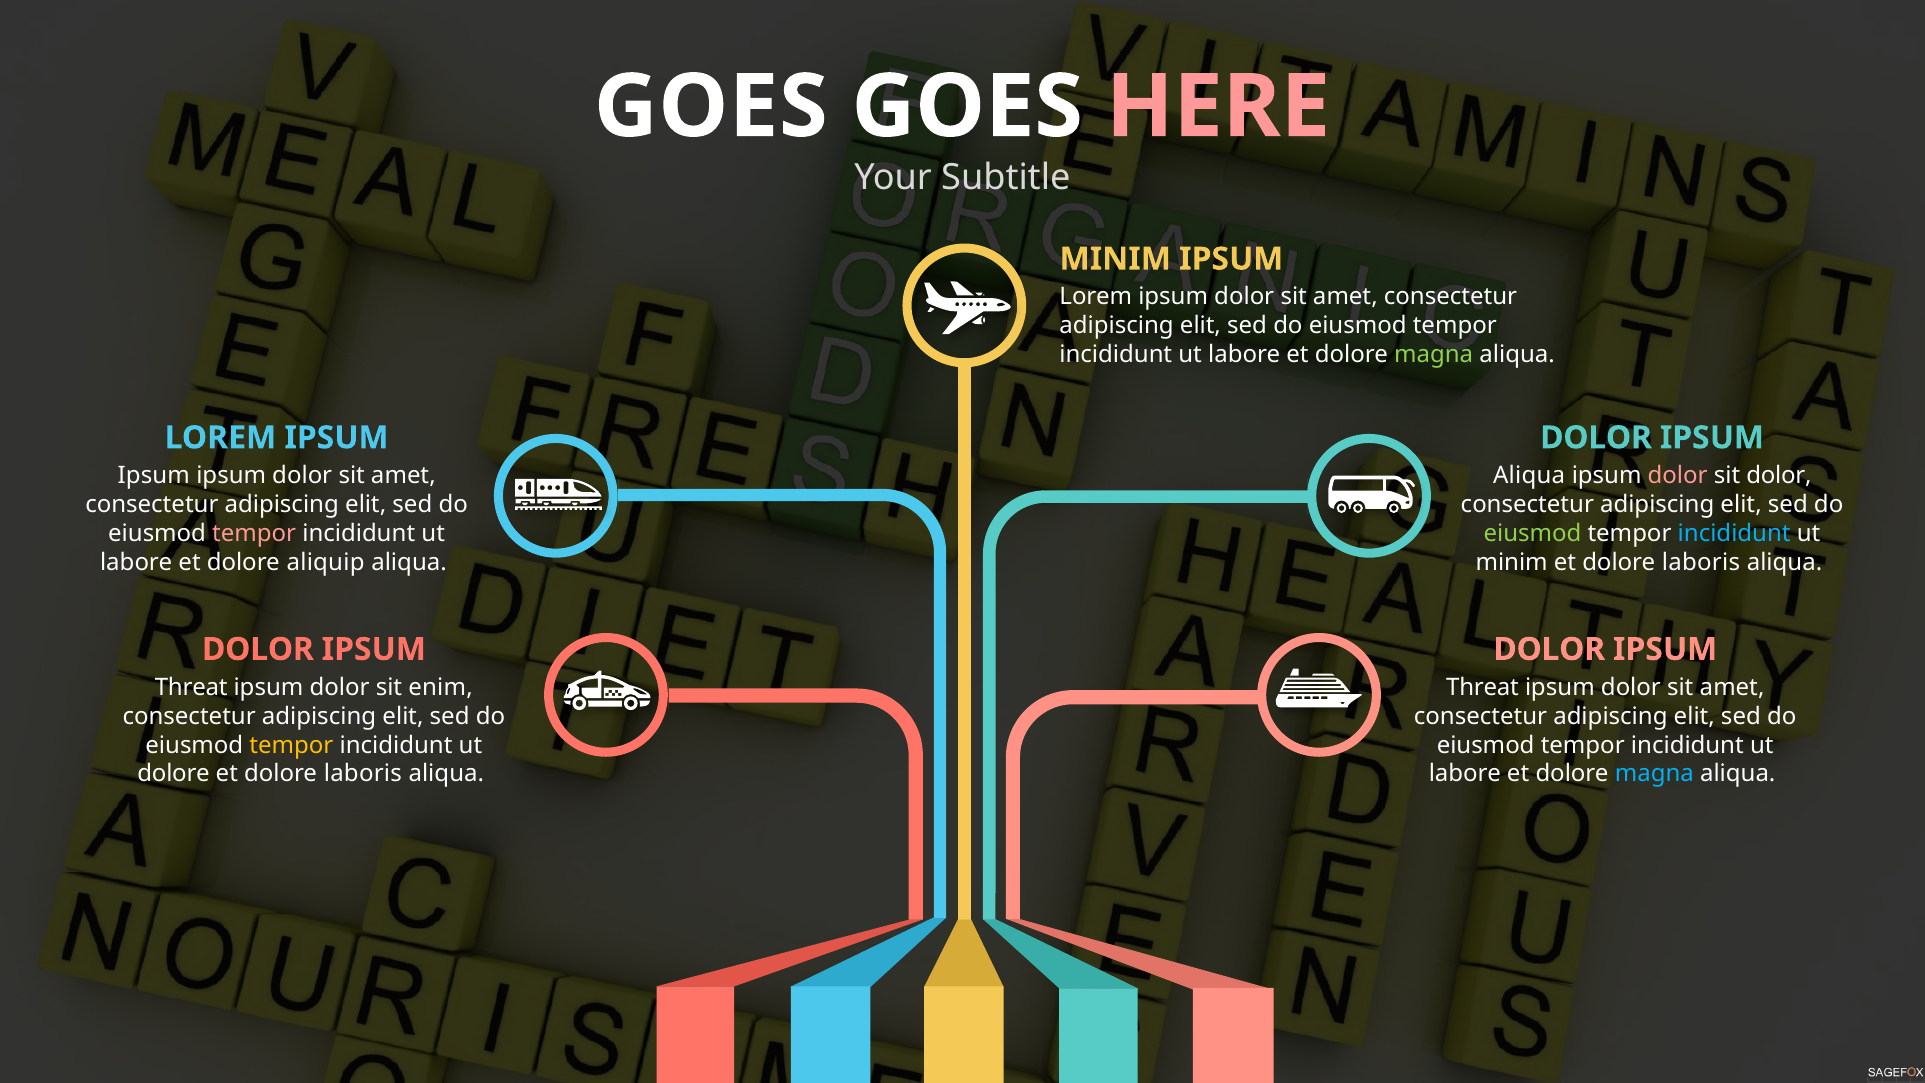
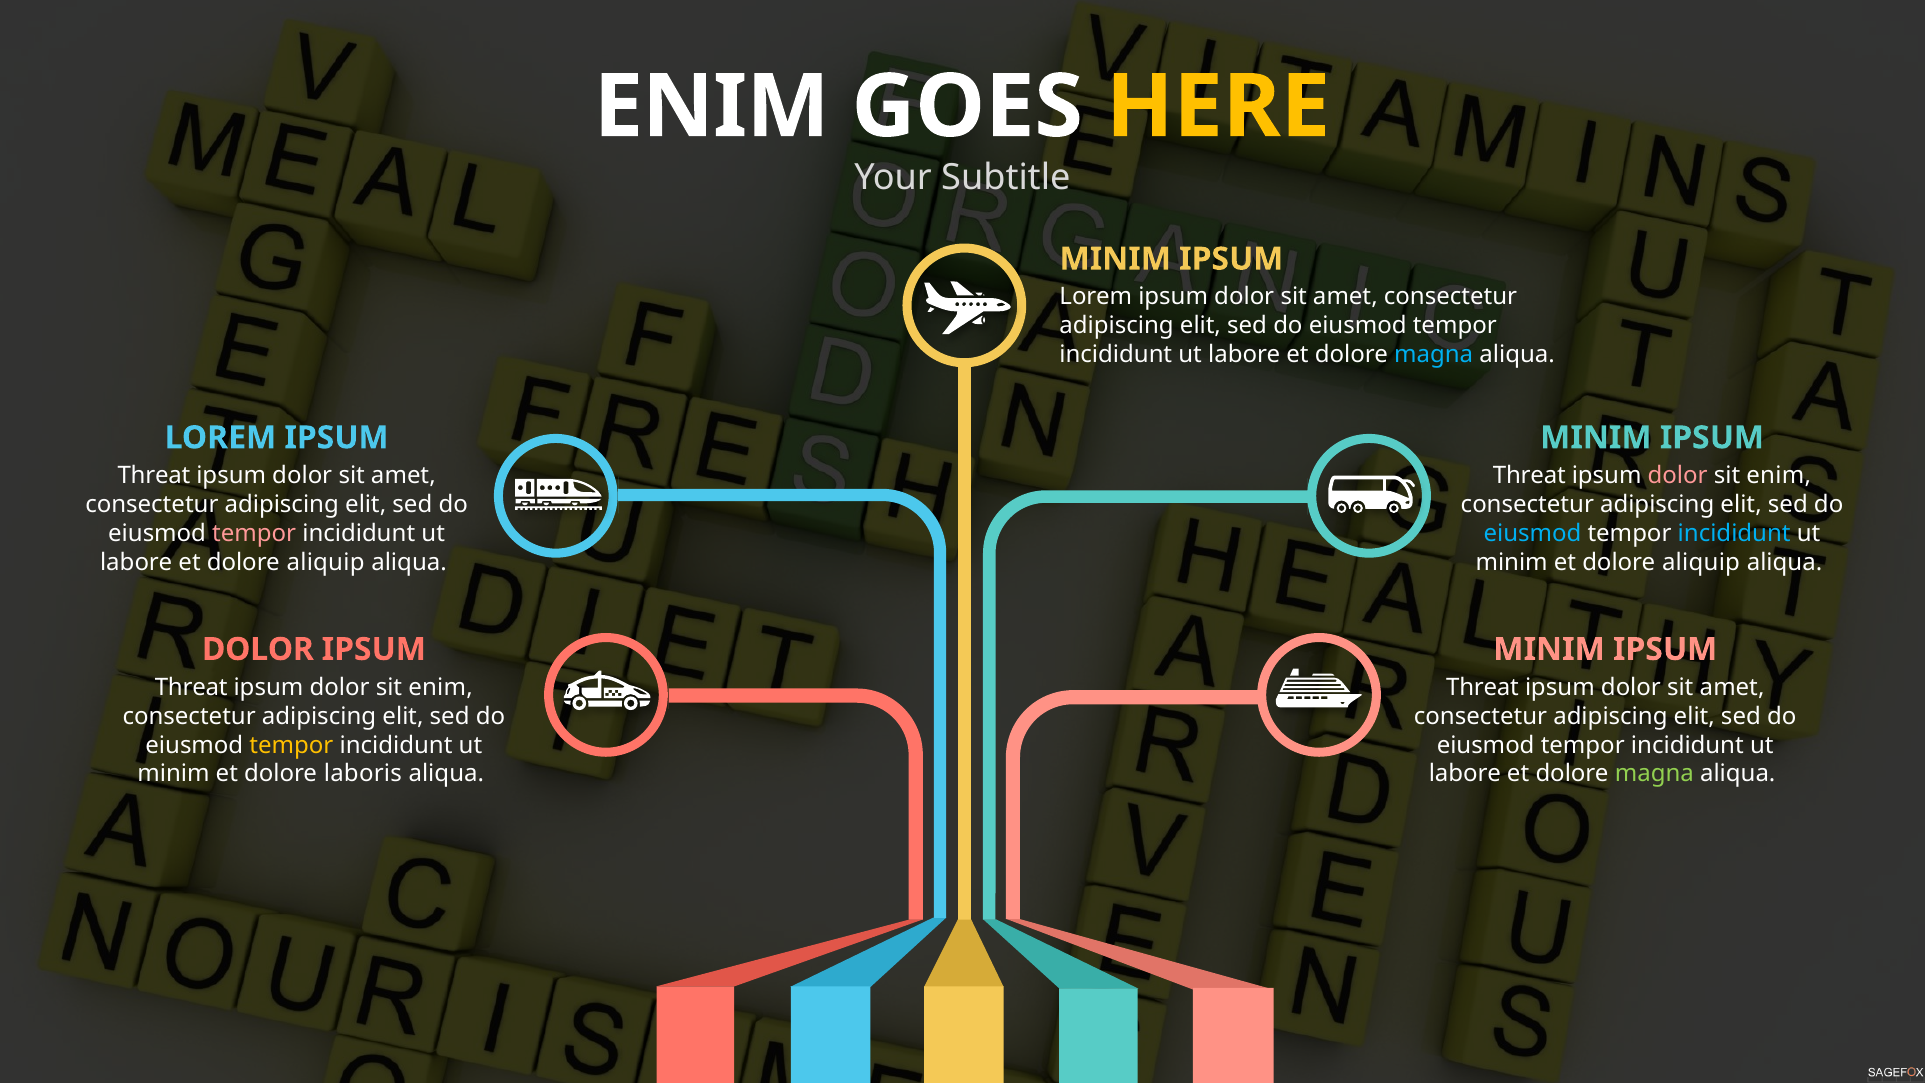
GOES at (711, 107): GOES -> ENIM
HERE colour: pink -> yellow
magna at (1434, 355) colour: light green -> light blue
DOLOR at (1596, 438): DOLOR -> MINIM
Ipsum at (154, 476): Ipsum -> Threat
Aliqua at (1529, 476): Aliqua -> Threat
dolor at (1779, 476): dolor -> enim
eiusmod at (1532, 533) colour: light green -> light blue
laboris at (1701, 562): laboris -> aliquip
DOLOR at (1549, 649): DOLOR -> MINIM
dolore at (174, 774): dolore -> minim
magna at (1654, 774) colour: light blue -> light green
